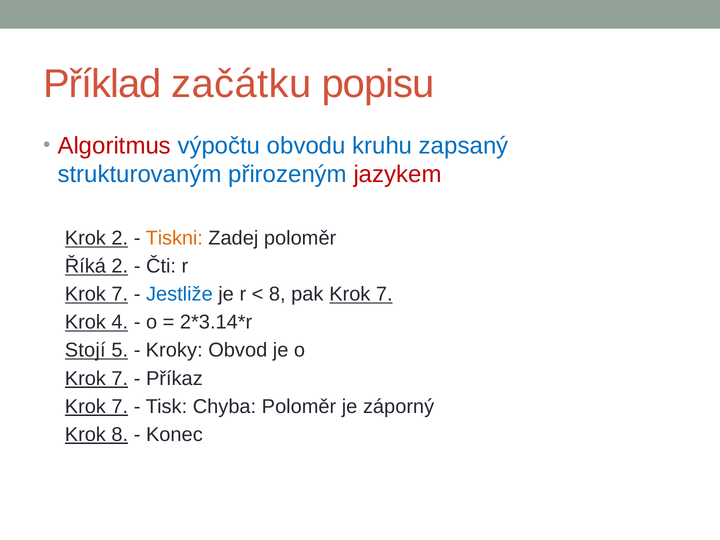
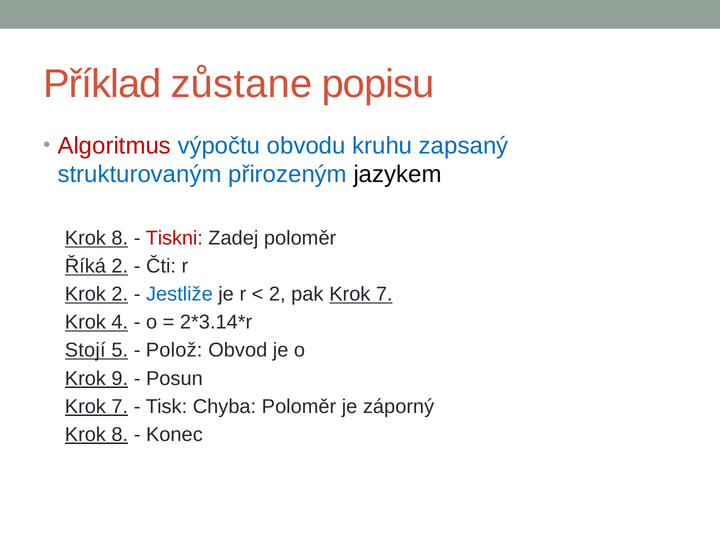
začátku: začátku -> zůstane
jazykem colour: red -> black
2 at (120, 238): 2 -> 8
Tiskni colour: orange -> red
7 at (120, 294): 7 -> 2
8 at (277, 294): 8 -> 2
Kroky: Kroky -> Polož
7 at (120, 378): 7 -> 9
Příkaz: Příkaz -> Posun
